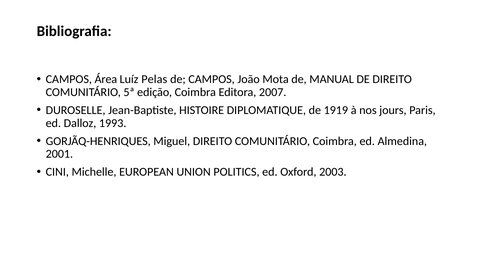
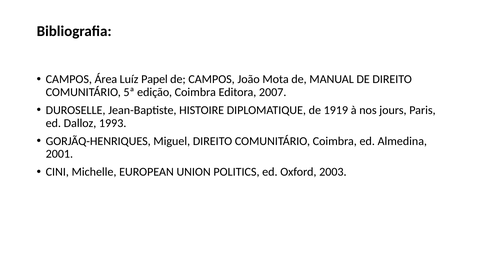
Pelas: Pelas -> Papel
